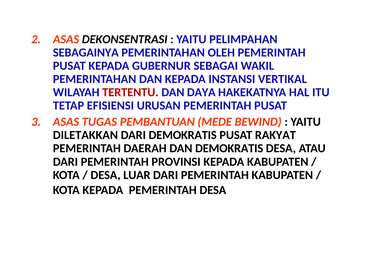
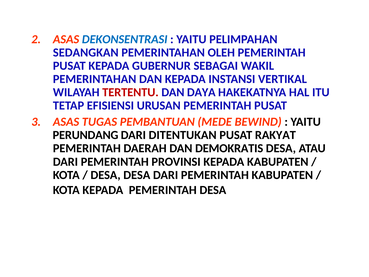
DEKONSENTRASI colour: black -> blue
SEBAGAINYA: SEBAGAINYA -> SEDANGKAN
DILETAKKAN: DILETAKKAN -> PERUNDANG
DARI DEMOKRATIS: DEMOKRATIS -> DITENTUKAN
DESA LUAR: LUAR -> DESA
